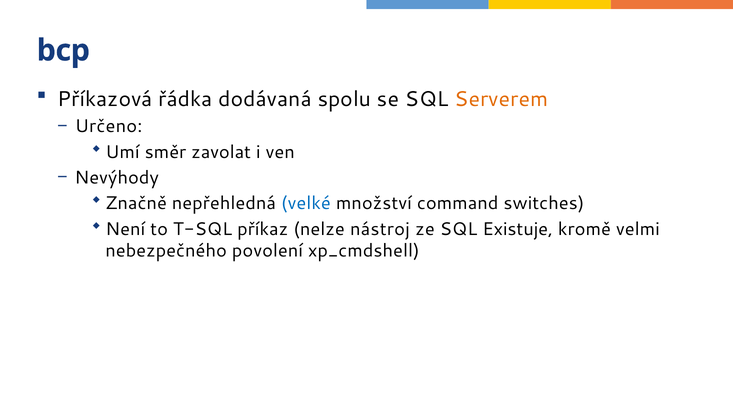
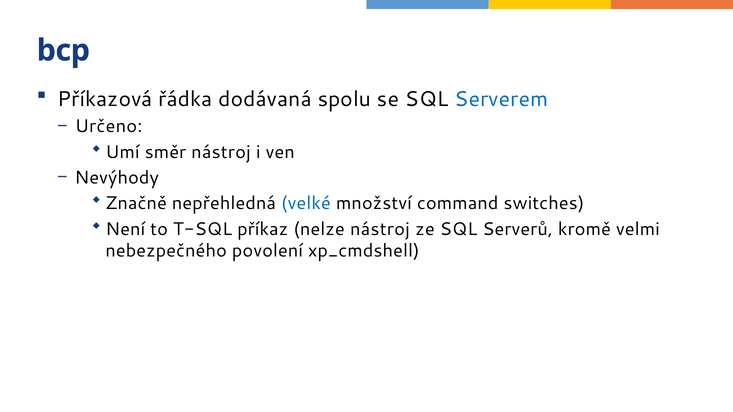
Serverem colour: orange -> blue
směr zavolat: zavolat -> nástroj
Existuje: Existuje -> Serverů
